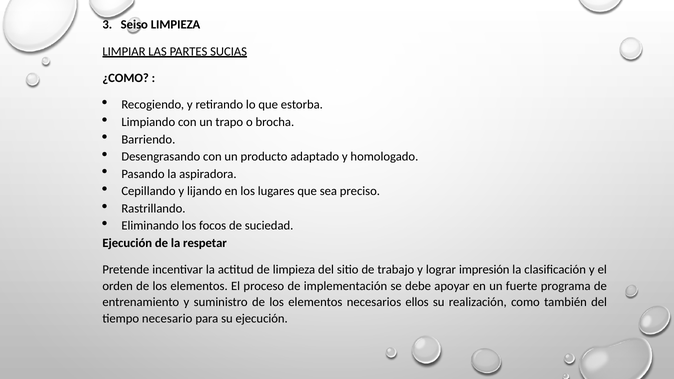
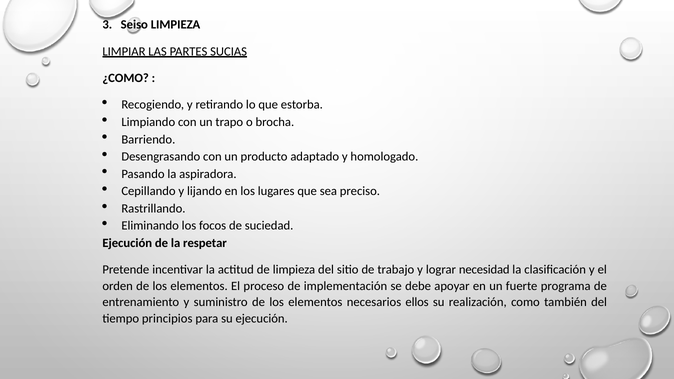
impresión: impresión -> necesidad
necesario: necesario -> principios
